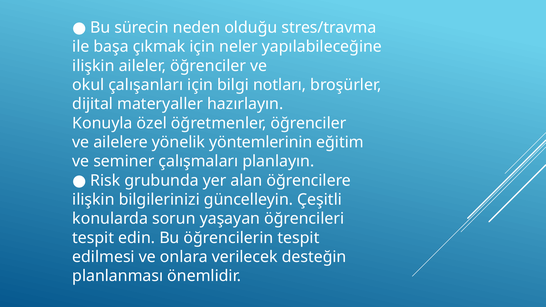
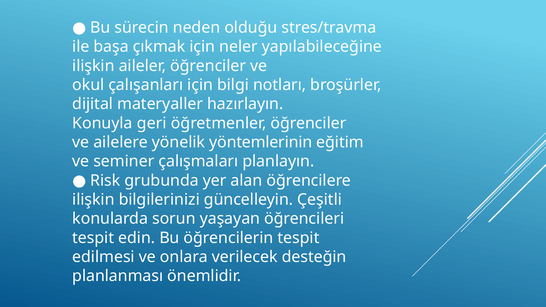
özel: özel -> geri
